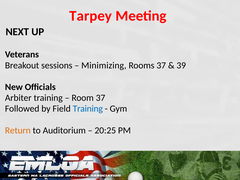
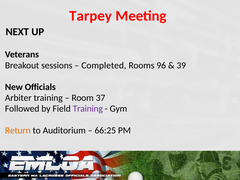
Minimizing: Minimizing -> Completed
Rooms 37: 37 -> 96
Training at (88, 109) colour: blue -> purple
20:25: 20:25 -> 66:25
